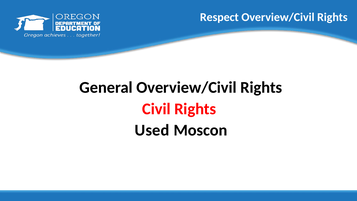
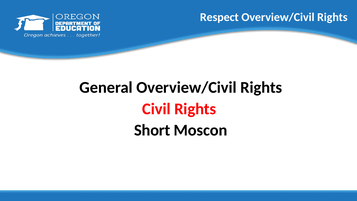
Used: Used -> Short
